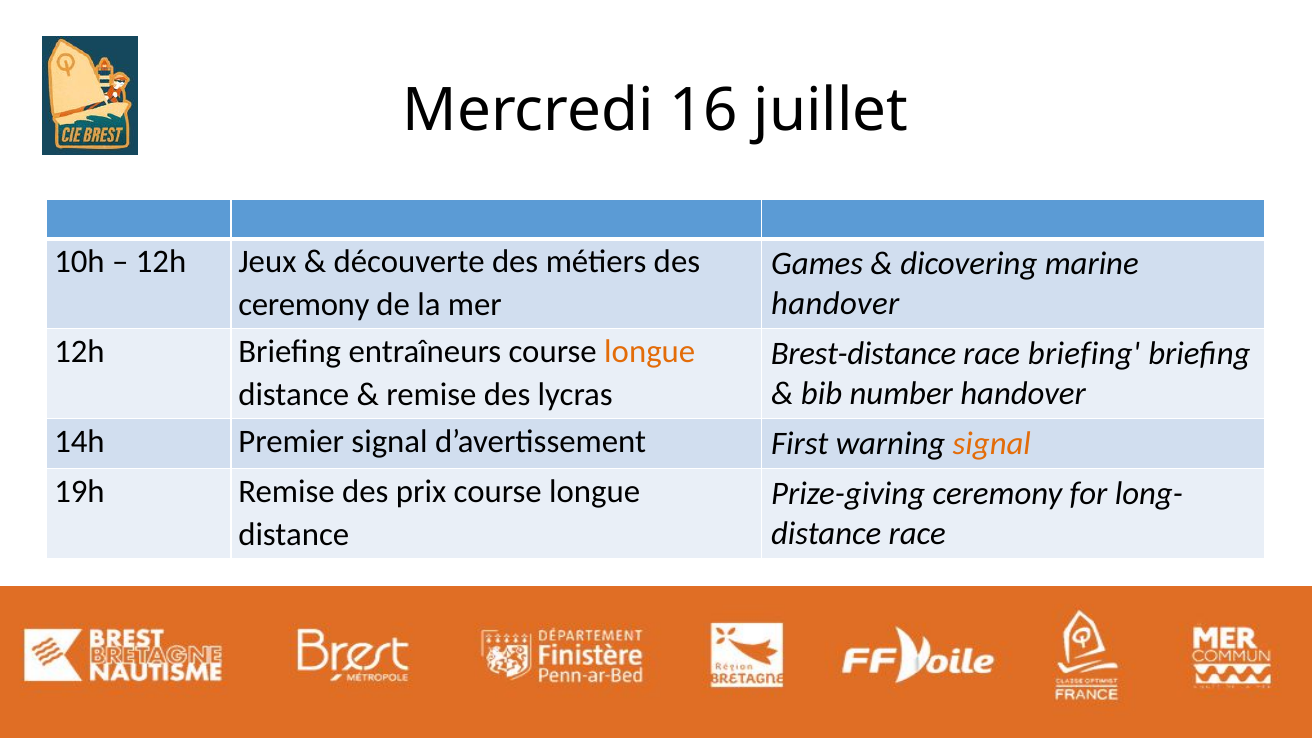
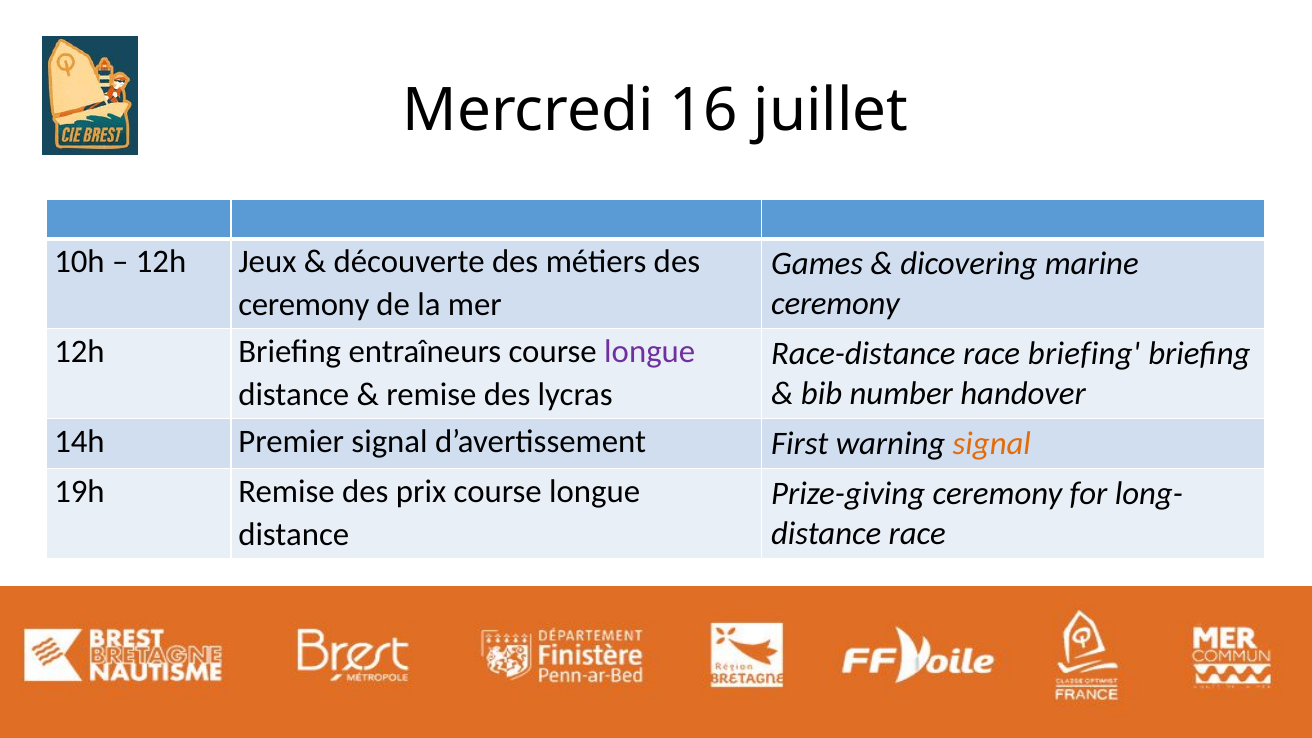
handover at (835, 304): handover -> ceremony
longue at (650, 352) colour: orange -> purple
Brest-distance: Brest-distance -> Race-distance
